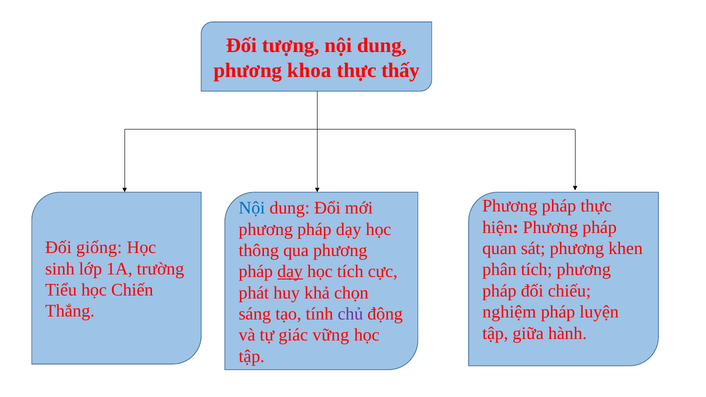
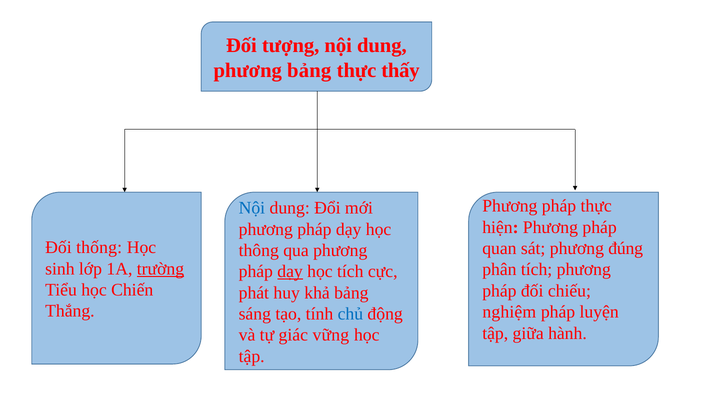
phương khoa: khoa -> bảng
giống: giống -> thống
khen: khen -> đúng
trường underline: none -> present
khả chọn: chọn -> bảng
chủ colour: purple -> blue
